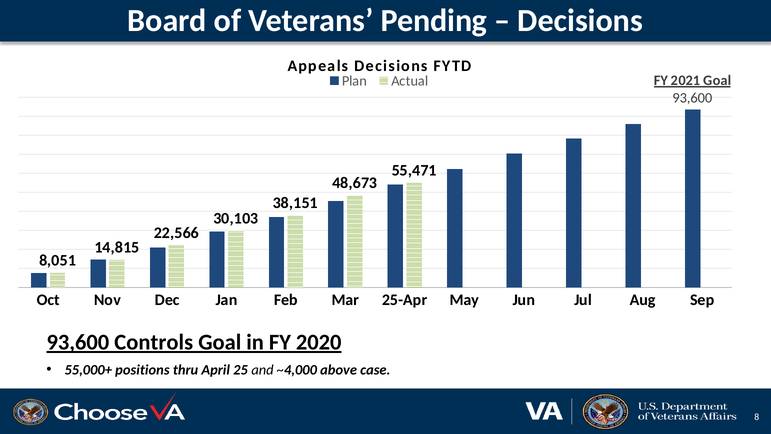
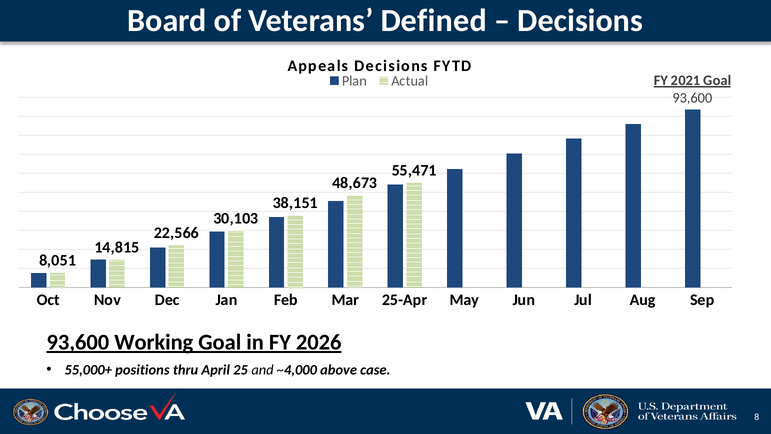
Pending: Pending -> Defined
Controls: Controls -> Working
2020: 2020 -> 2026
